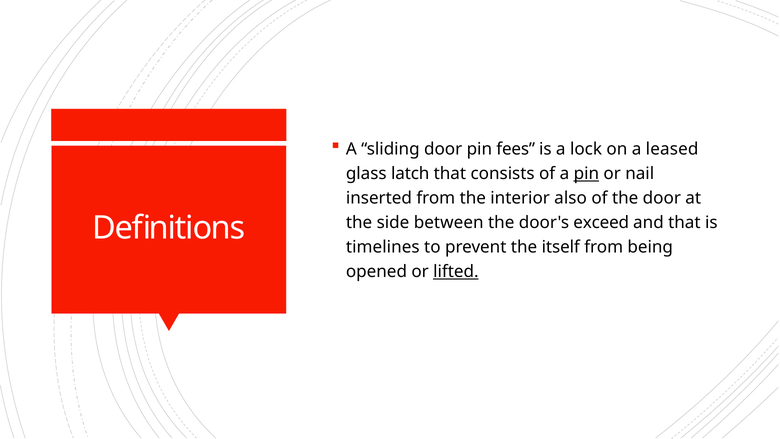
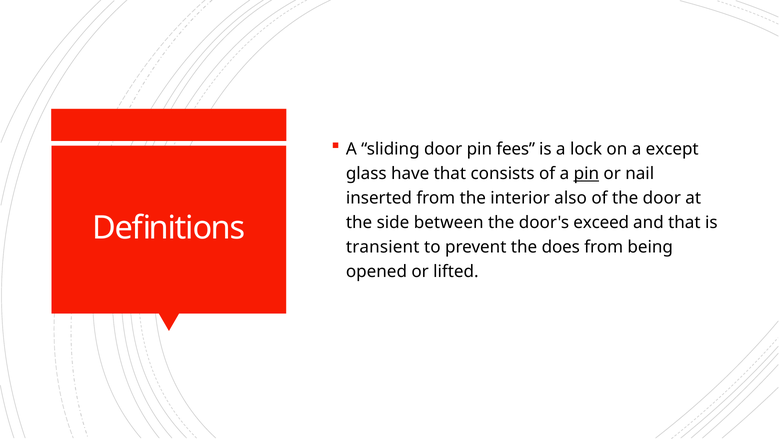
leased: leased -> except
latch: latch -> have
timelines: timelines -> transient
itself: itself -> does
lifted underline: present -> none
